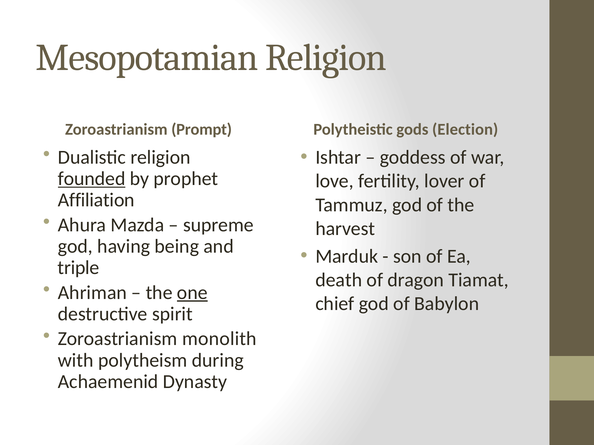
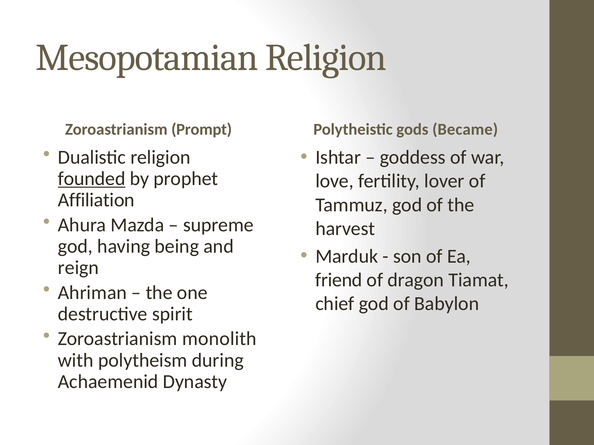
Election: Election -> Became
triple: triple -> reign
death: death -> friend
one underline: present -> none
